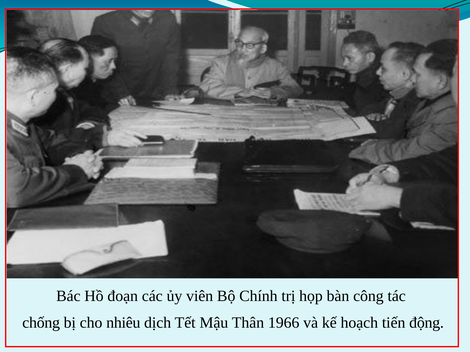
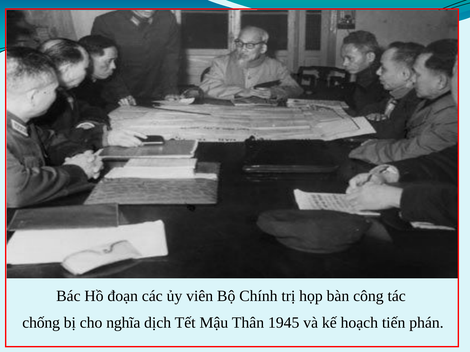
nhiêu: nhiêu -> nghĩa
1966: 1966 -> 1945
động: động -> phán
